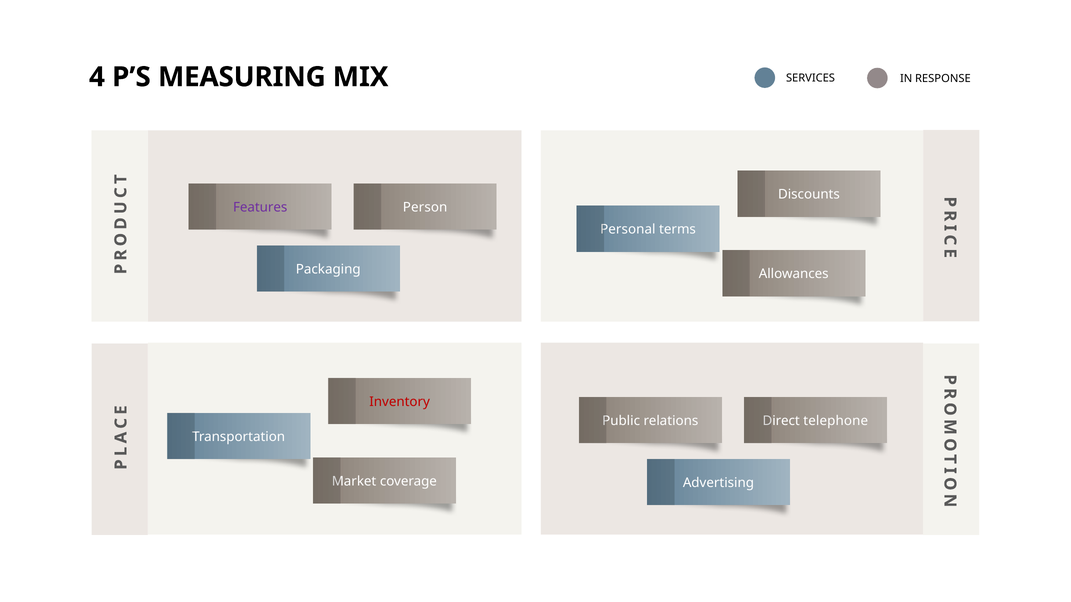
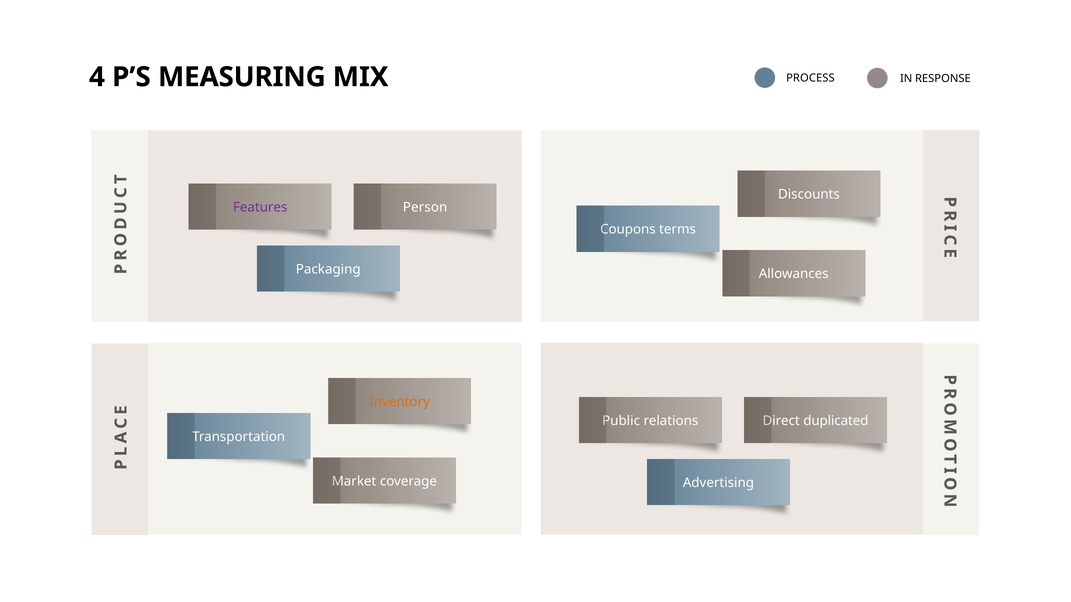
SERVICES: SERVICES -> PROCESS
Personal: Personal -> Coupons
Inventory colour: red -> orange
telephone: telephone -> duplicated
